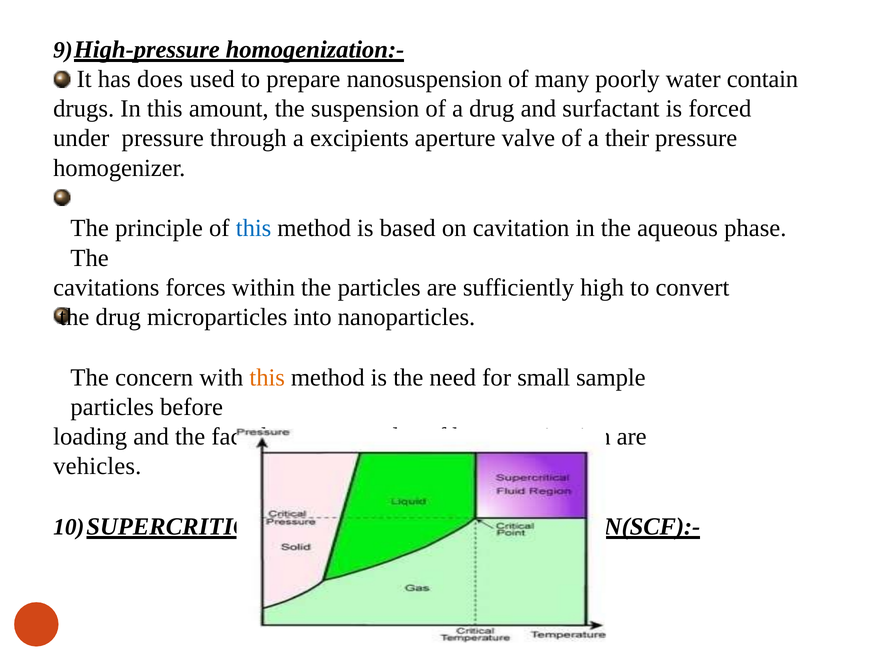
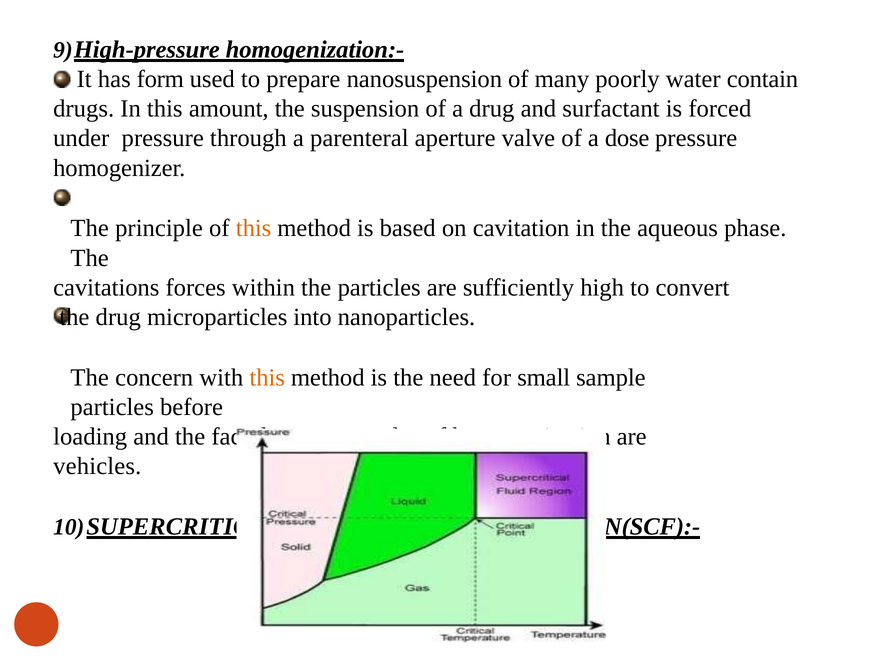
does: does -> form
excipients: excipients -> parenteral
their: their -> dose
this at (254, 228) colour: blue -> orange
